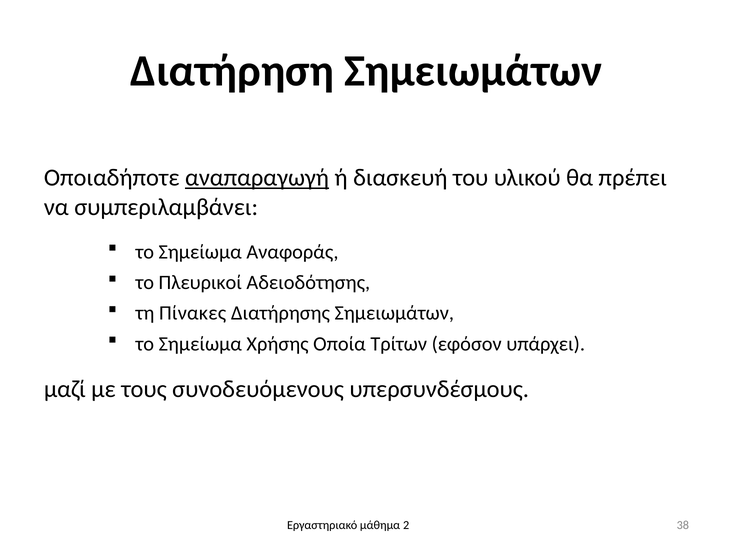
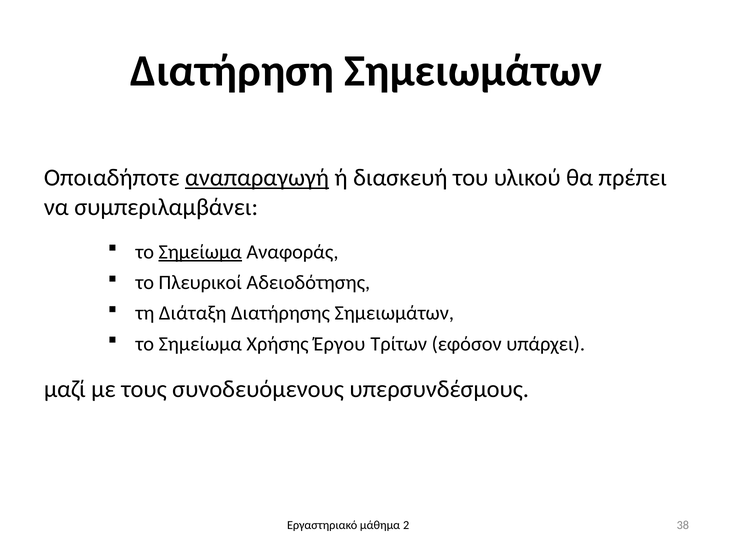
Σημείωμα at (200, 252) underline: none -> present
Πίνακες: Πίνακες -> Διάταξη
Οποία: Οποία -> Έργου
